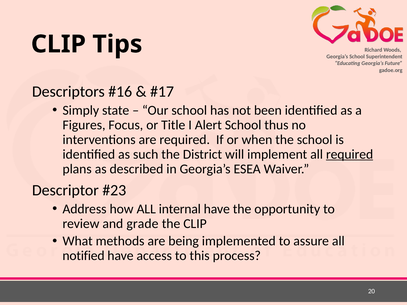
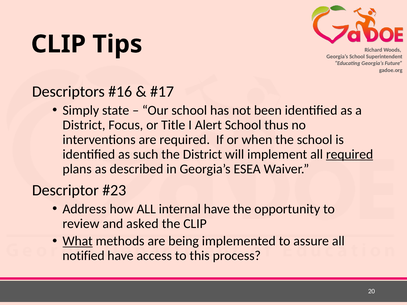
Figures at (84, 125): Figures -> District
grade: grade -> asked
What underline: none -> present
